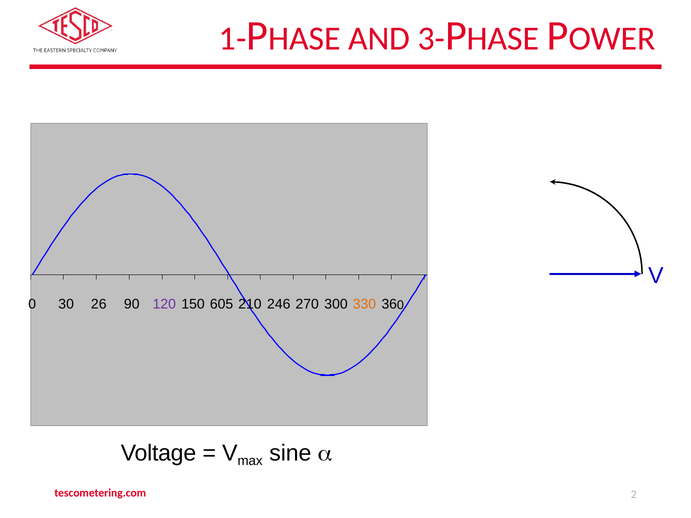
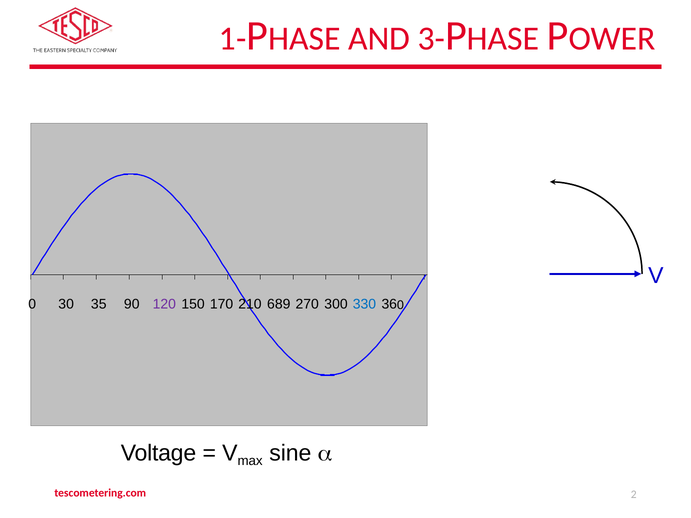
26: 26 -> 35
605: 605 -> 170
246: 246 -> 689
330 colour: orange -> blue
